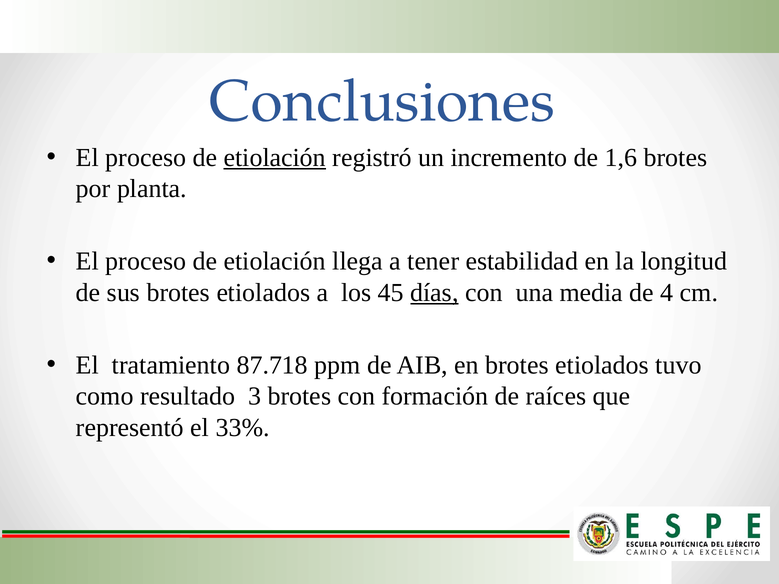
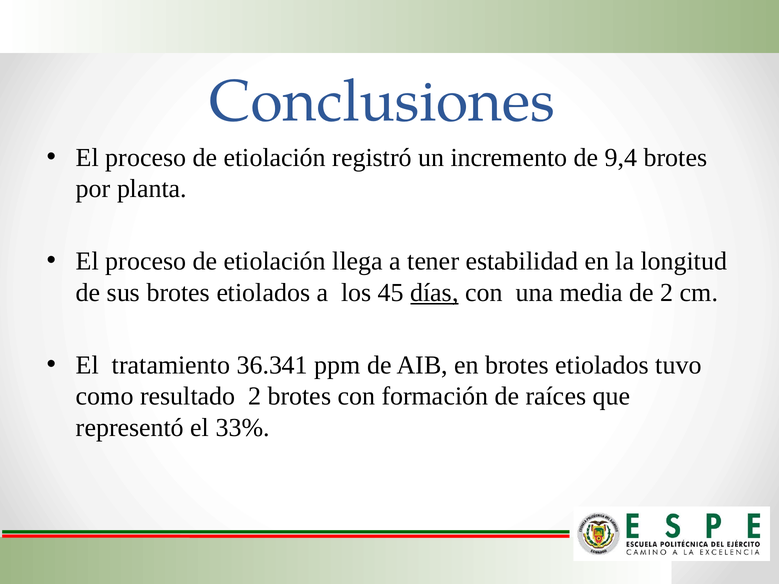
etiolación at (275, 158) underline: present -> none
1,6: 1,6 -> 9,4
de 4: 4 -> 2
87.718: 87.718 -> 36.341
resultado 3: 3 -> 2
